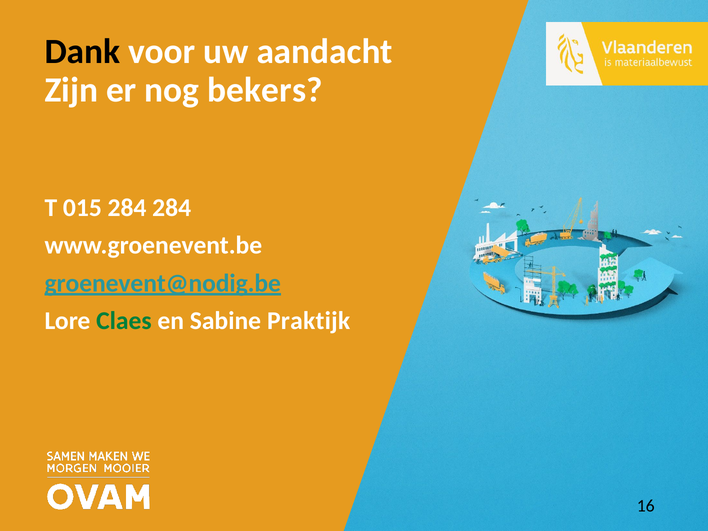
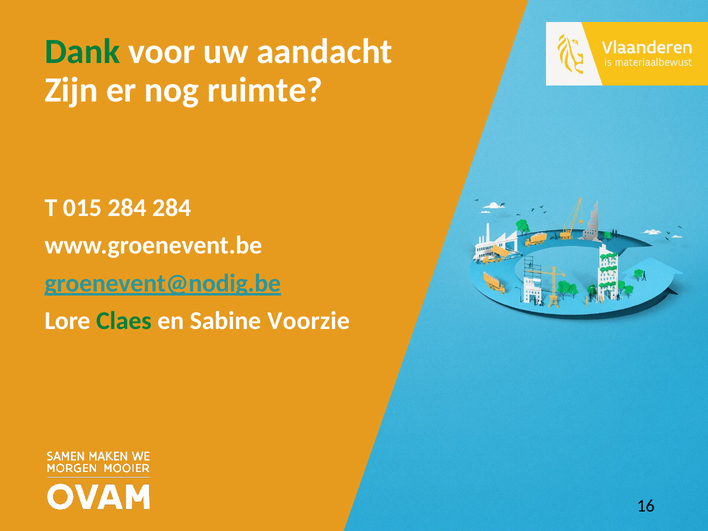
Dank colour: black -> green
bekers: bekers -> ruimte
Praktijk: Praktijk -> Voorzie
